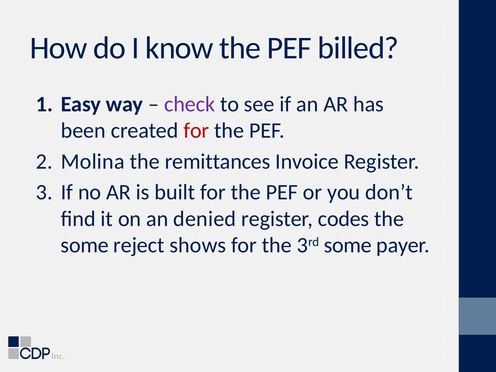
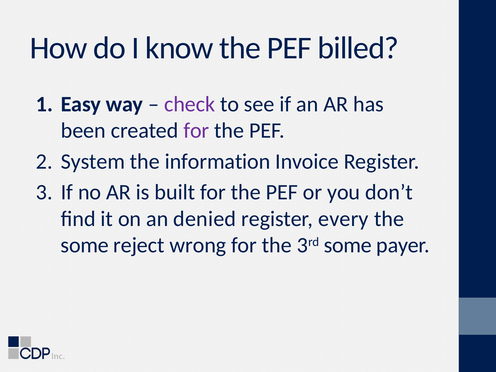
for at (196, 131) colour: red -> purple
Molina: Molina -> System
remittances: remittances -> information
codes: codes -> every
shows: shows -> wrong
